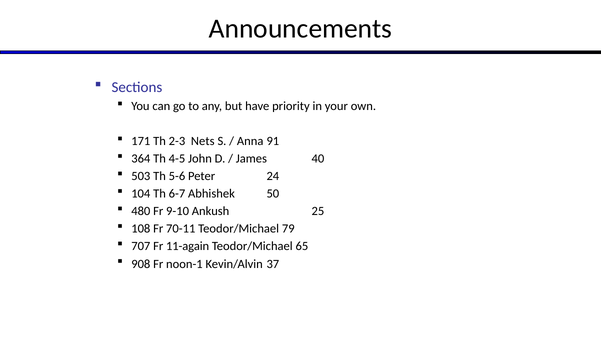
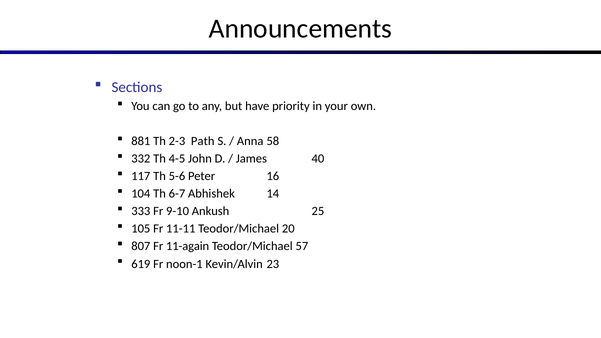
171: 171 -> 881
Nets: Nets -> Path
91: 91 -> 58
364: 364 -> 332
503: 503 -> 117
24: 24 -> 16
50: 50 -> 14
480: 480 -> 333
108: 108 -> 105
70-11: 70-11 -> 11-11
79: 79 -> 20
707: 707 -> 807
65: 65 -> 57
908: 908 -> 619
37: 37 -> 23
